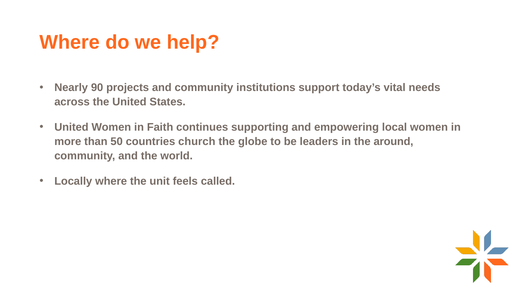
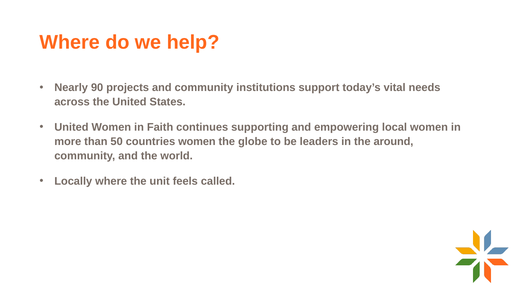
countries church: church -> women
